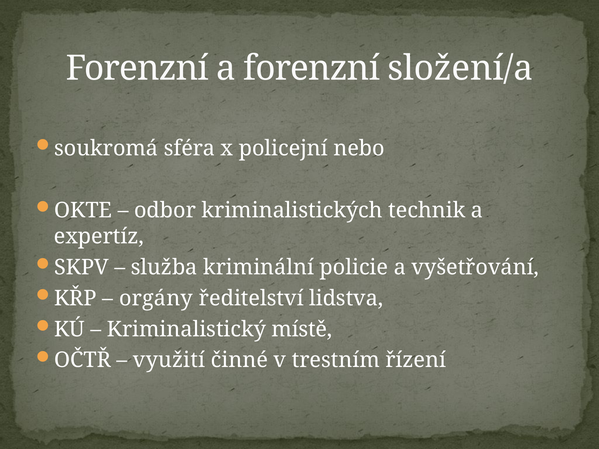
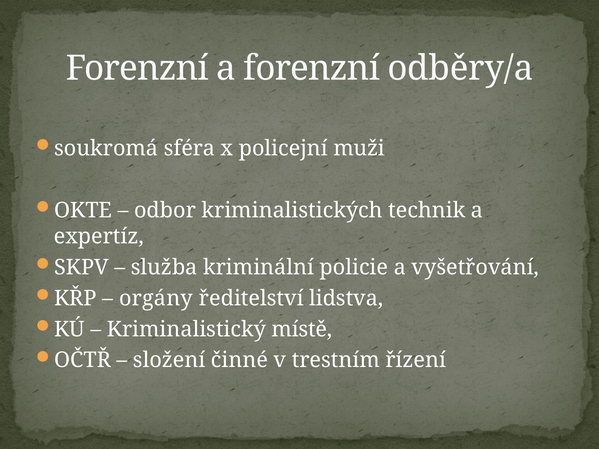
složení/a: složení/a -> odběry/a
nebo: nebo -> muži
využití: využití -> složení
